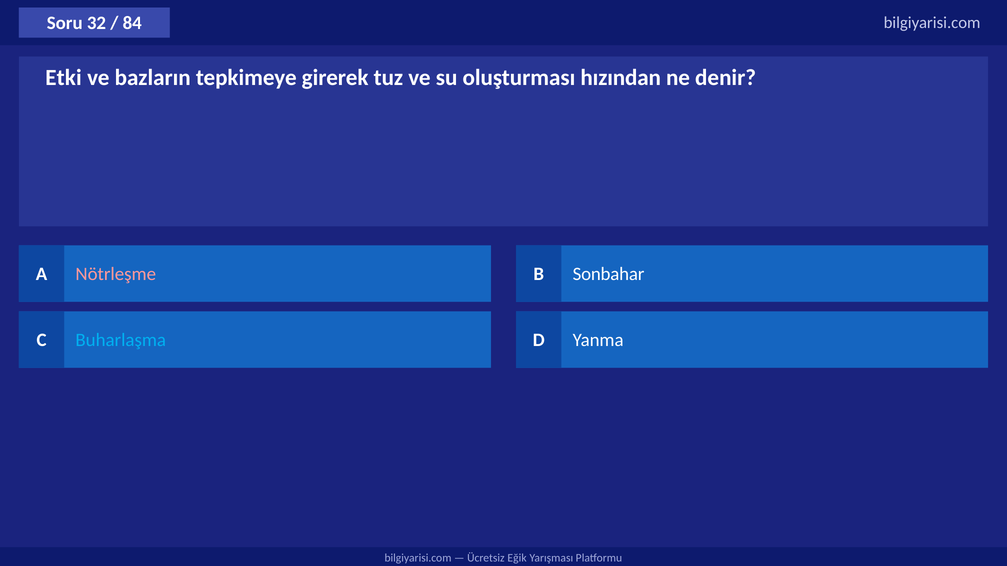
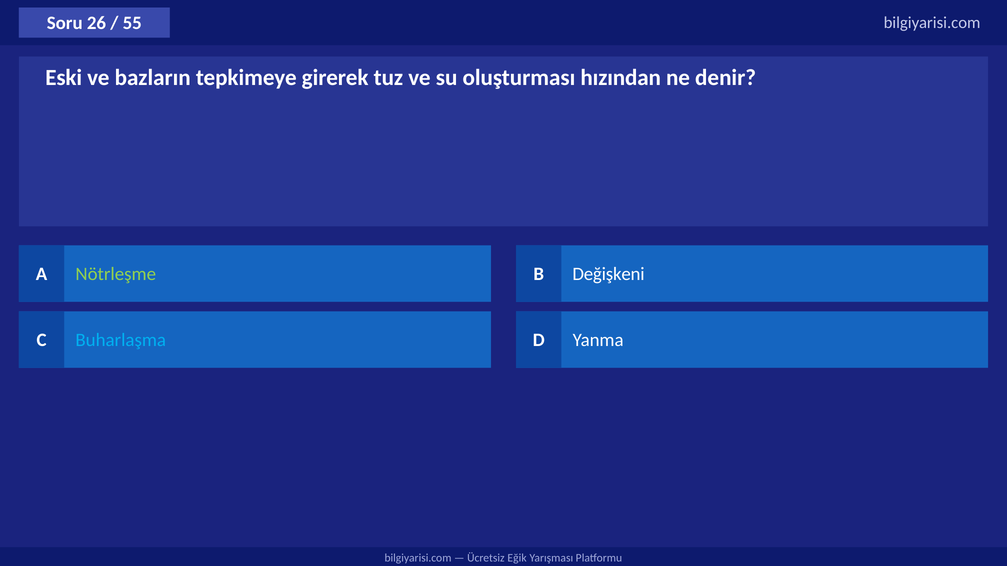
32: 32 -> 26
84: 84 -> 55
Etki: Etki -> Eski
Nötrleşme colour: pink -> light green
Sonbahar: Sonbahar -> Değişkeni
